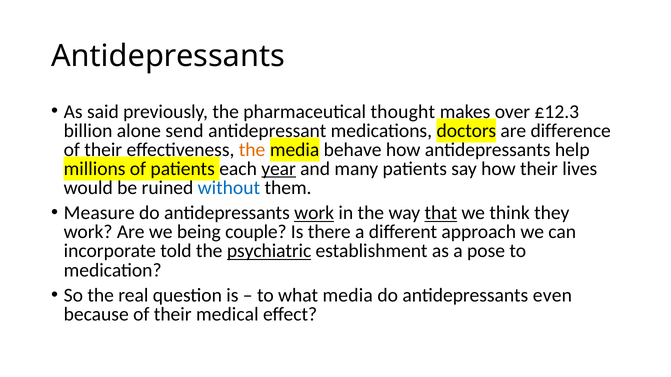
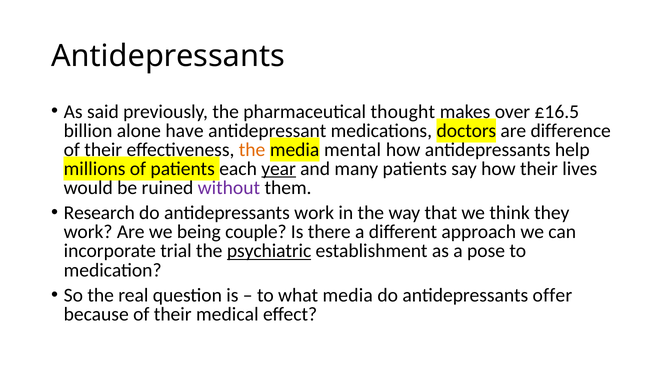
£12.3: £12.3 -> £16.5
send: send -> have
behave: behave -> mental
without colour: blue -> purple
Measure: Measure -> Research
work at (314, 213) underline: present -> none
that underline: present -> none
told: told -> trial
even: even -> offer
